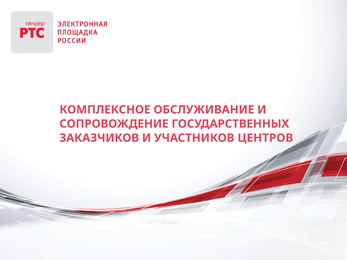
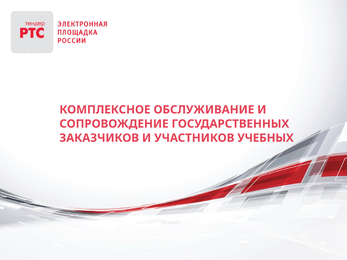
ЦЕНТРОВ: ЦЕНТРОВ -> УЧЕБНЫХ
